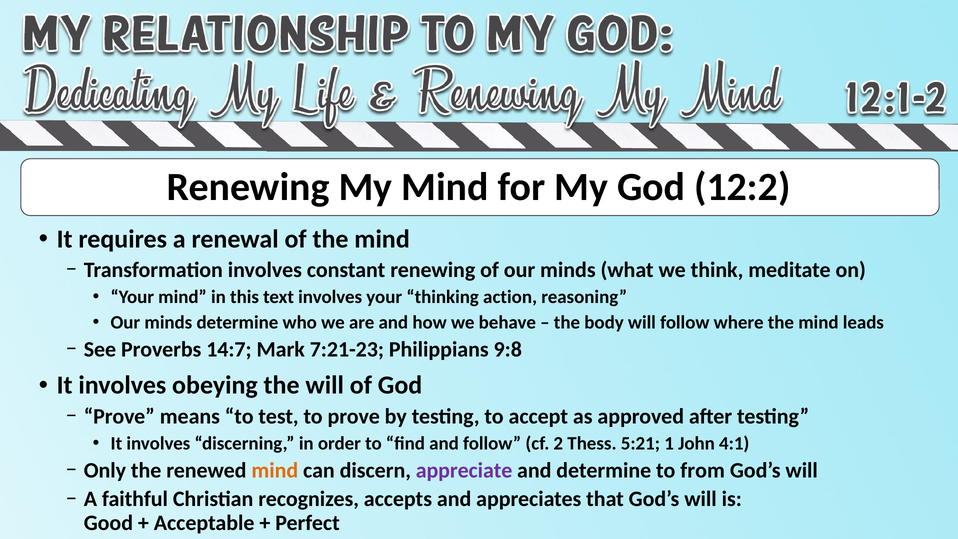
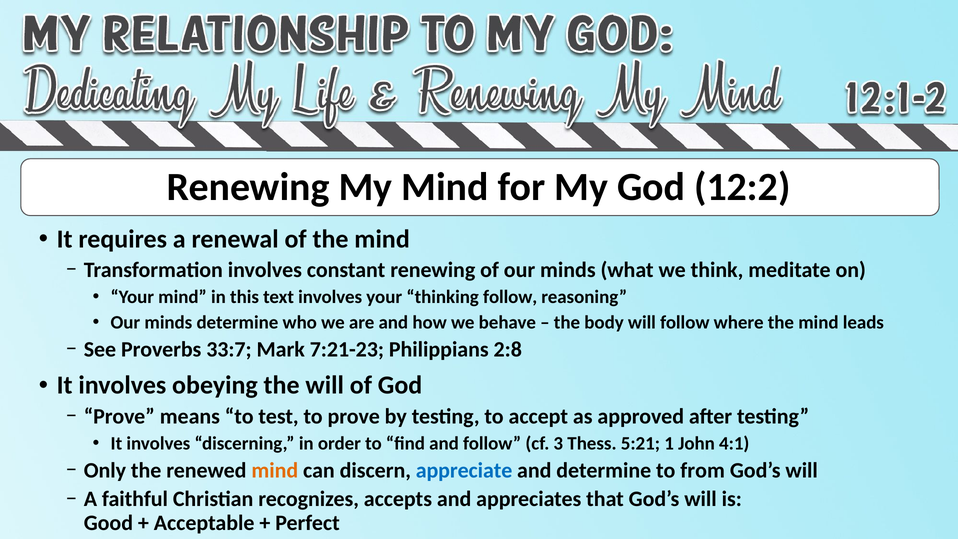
thinking action: action -> follow
14:7: 14:7 -> 33:7
9:8: 9:8 -> 2:8
2: 2 -> 3
appreciate colour: purple -> blue
